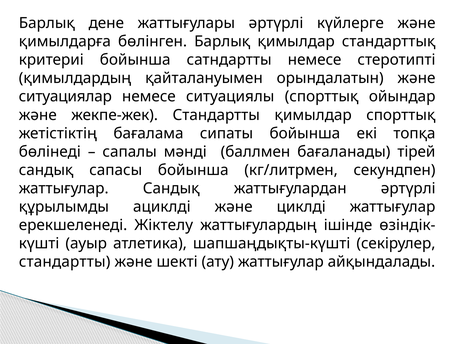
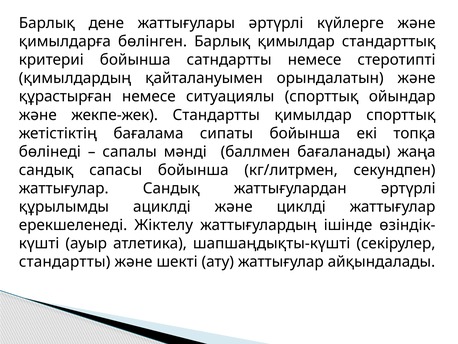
ситуациялар: ситуациялар -> құрастырған
тірей: тірей -> жаңа
